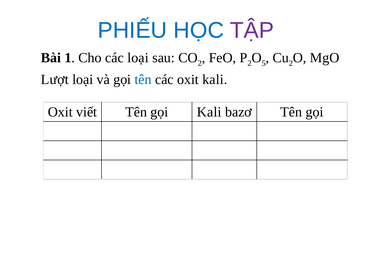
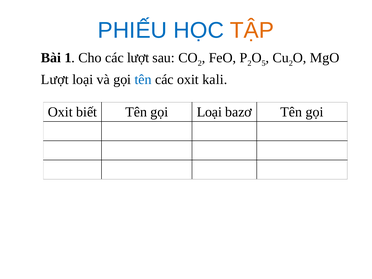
TẬP colour: purple -> orange
các loại: loại -> lượt
viết: viết -> biết
gọi Kali: Kali -> Loại
